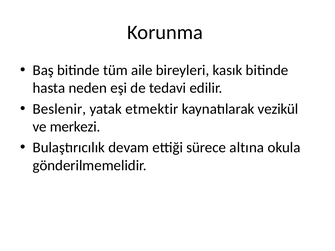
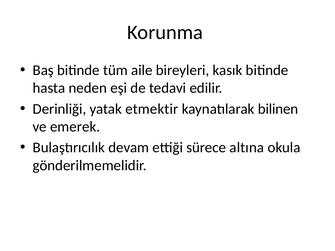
Beslenir: Beslenir -> Derinliği
vezikül: vezikül -> bilinen
merkezi: merkezi -> emerek
